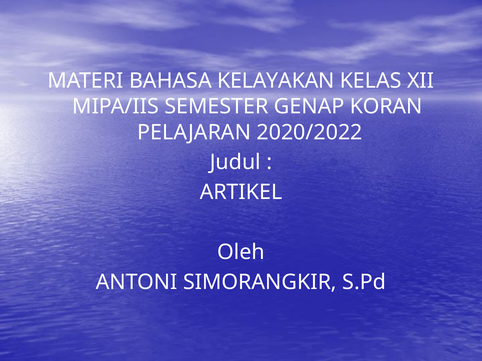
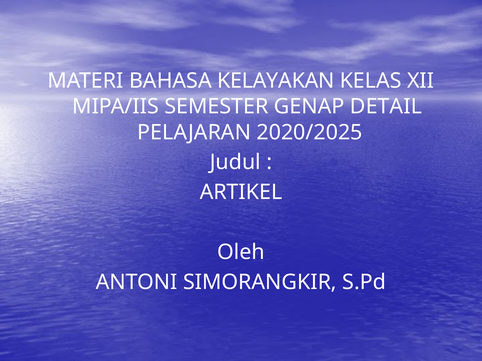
KORAN: KORAN -> DETAIL
2020/2022: 2020/2022 -> 2020/2025
